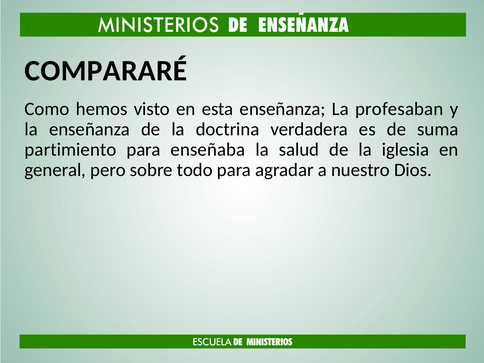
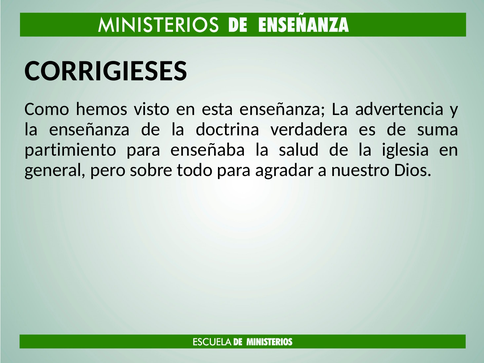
COMPARARÉ: COMPARARÉ -> CORRIGIESES
profesaban: profesaban -> advertencia
